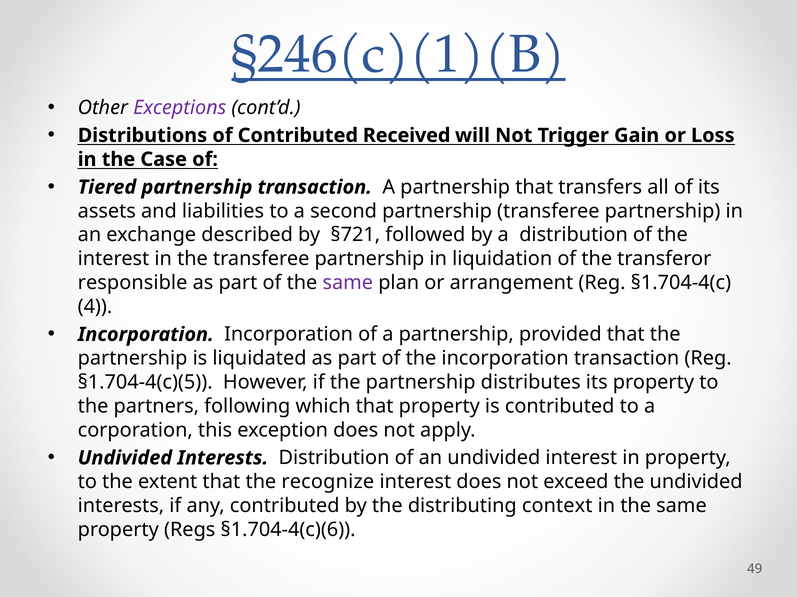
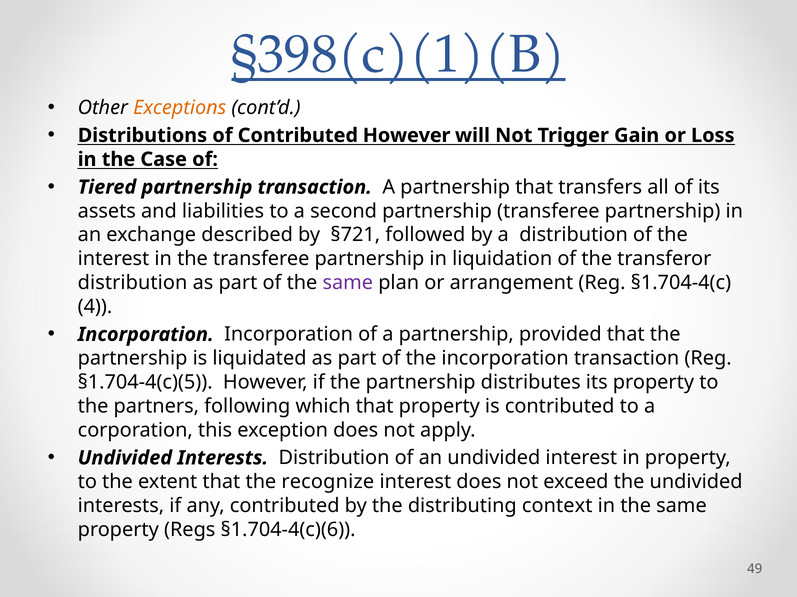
§246(c)(1)(B: §246(c)(1)(B -> §398(c)(1)(B
Exceptions colour: purple -> orange
Contributed Received: Received -> However
responsible at (133, 283): responsible -> distribution
